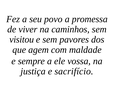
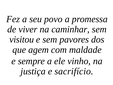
caminhos: caminhos -> caminhar
vossa: vossa -> vinho
